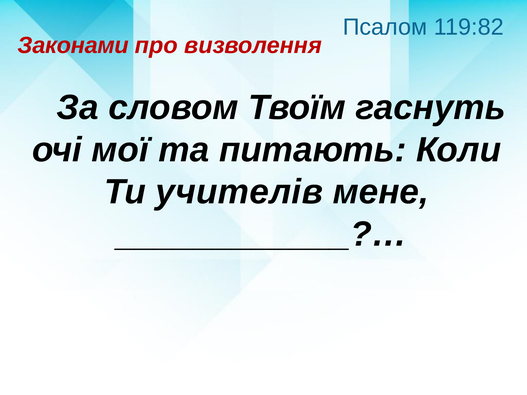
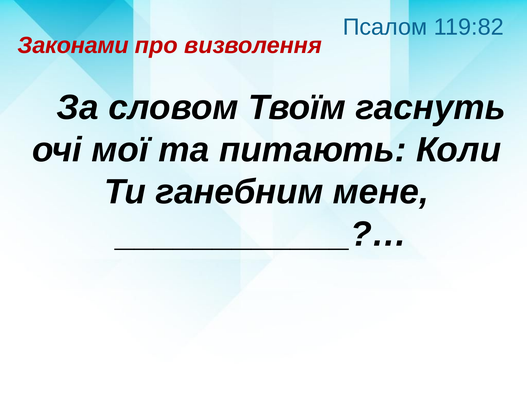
учителів: учителів -> ганебним
